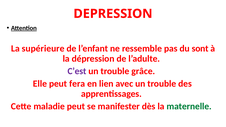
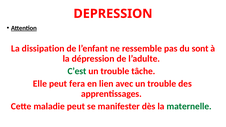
supérieure: supérieure -> dissipation
C’est colour: purple -> green
grâce: grâce -> tâche
